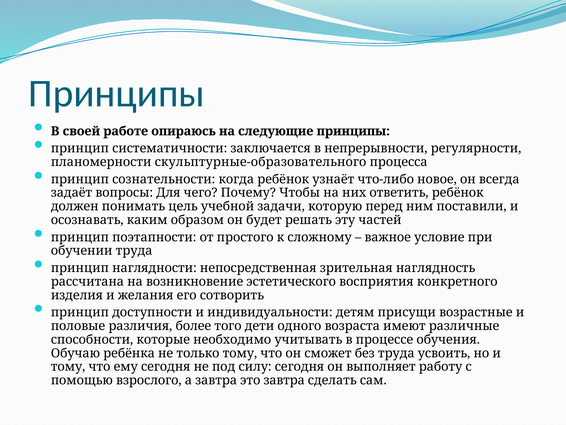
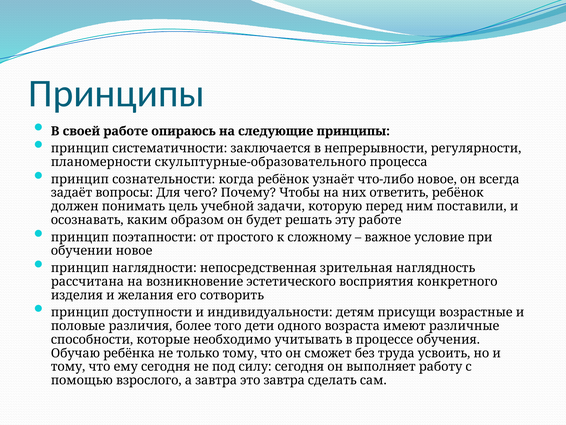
эту частей: частей -> работе
обучении труда: труда -> новое
